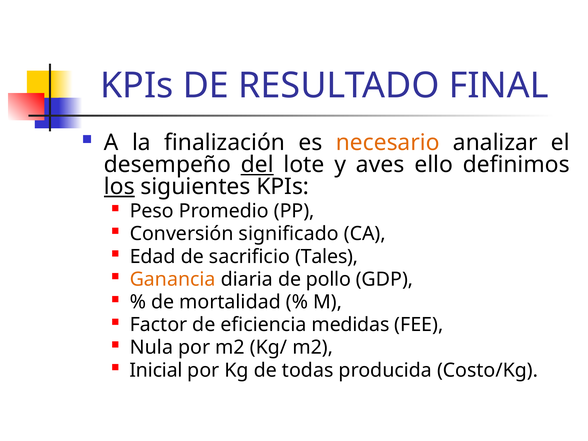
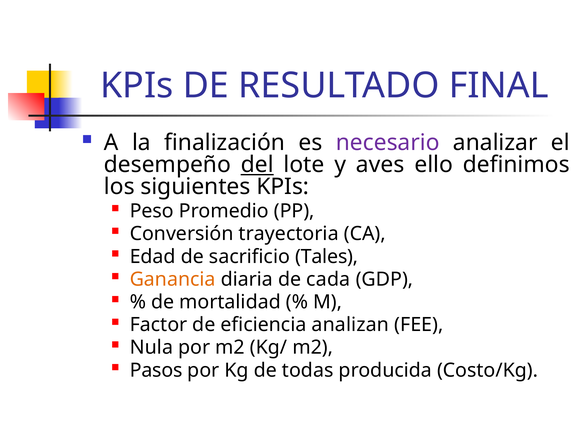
necesario colour: orange -> purple
los underline: present -> none
significado: significado -> trayectoria
pollo: pollo -> cada
medidas: medidas -> analizan
Inicial: Inicial -> Pasos
